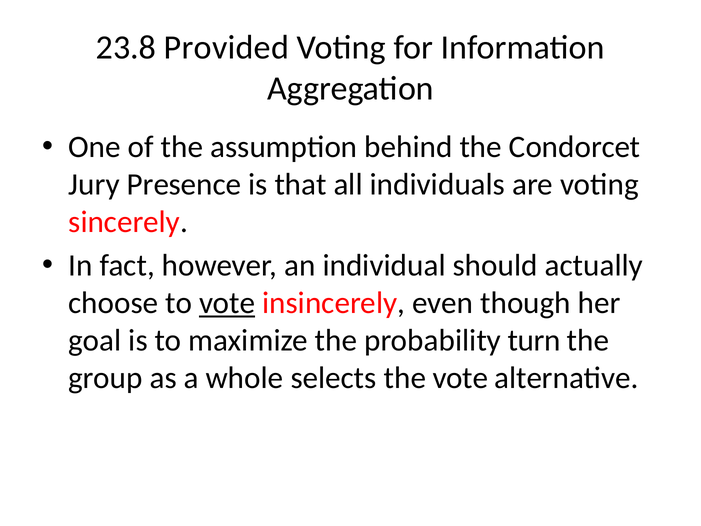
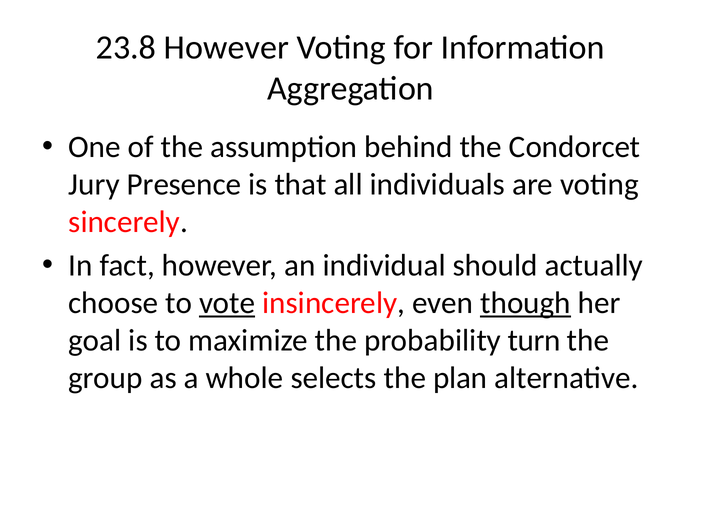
23.8 Provided: Provided -> However
though underline: none -> present
the vote: vote -> plan
